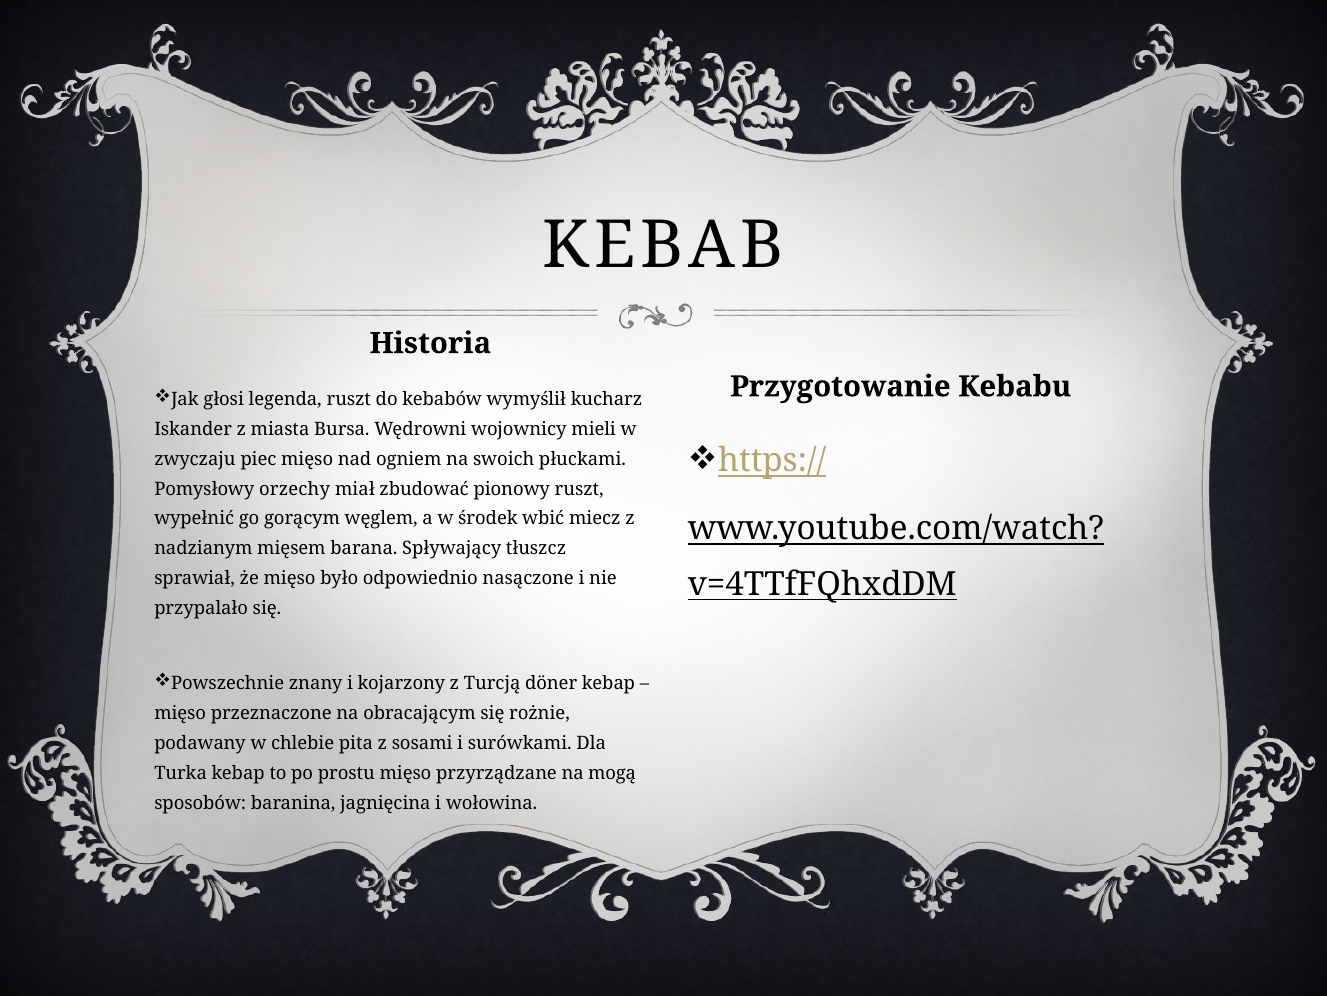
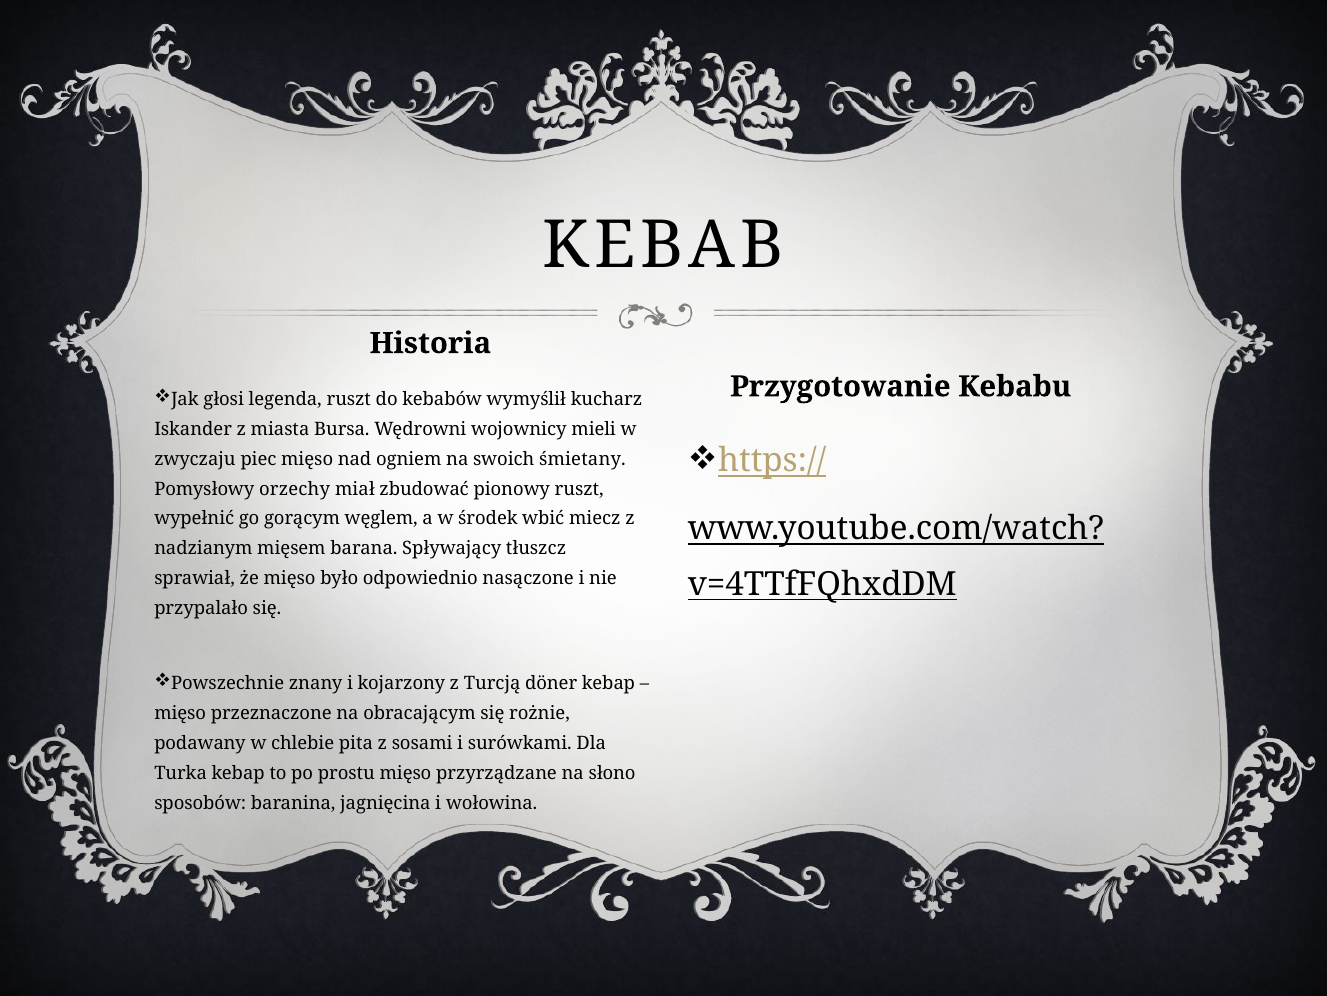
płuckami: płuckami -> śmietany
mogą: mogą -> słono
